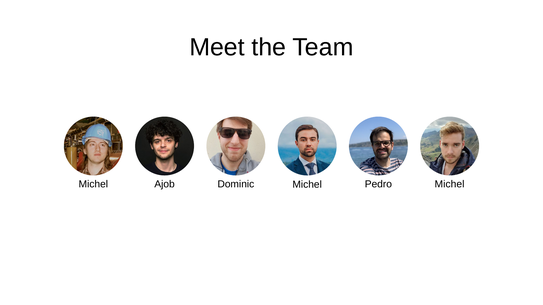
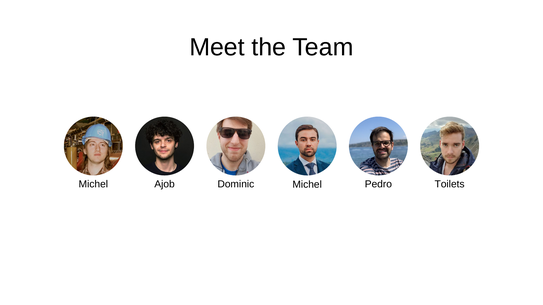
Pedro Michel: Michel -> Toilets
